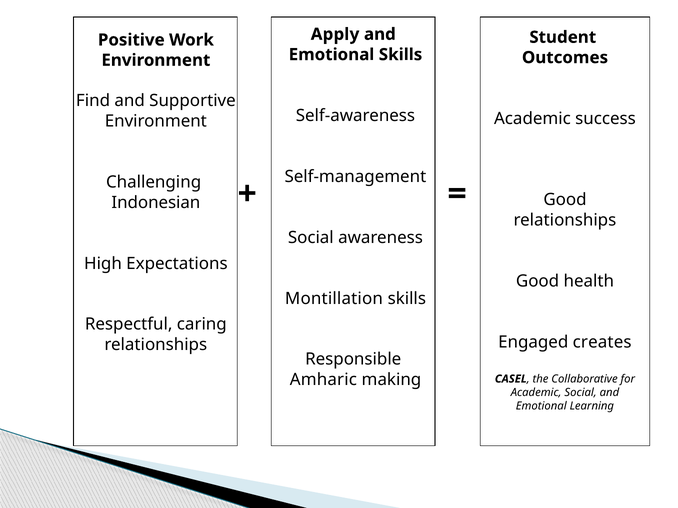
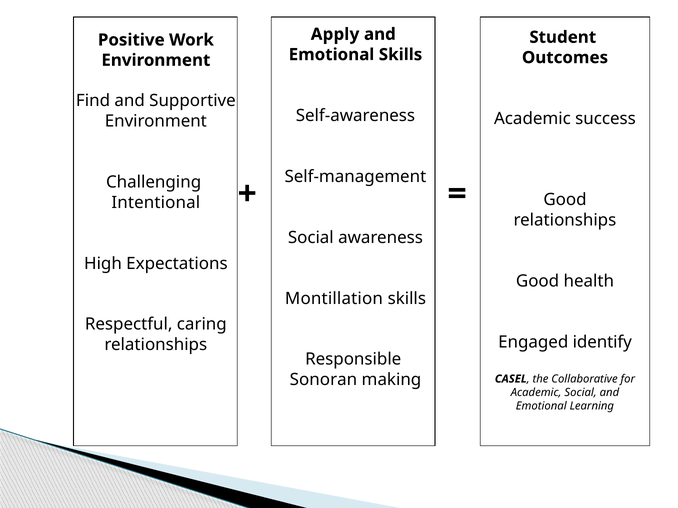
Indonesian: Indonesian -> Intentional
creates: creates -> identify
Amharic: Amharic -> Sonoran
